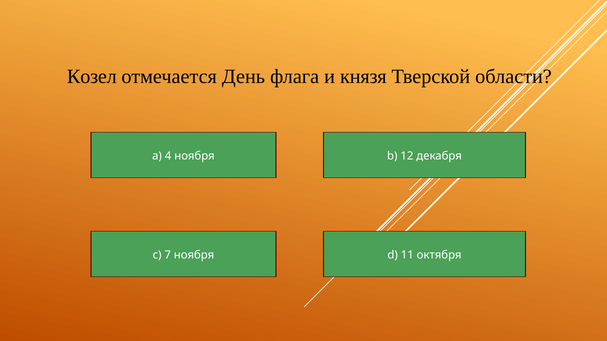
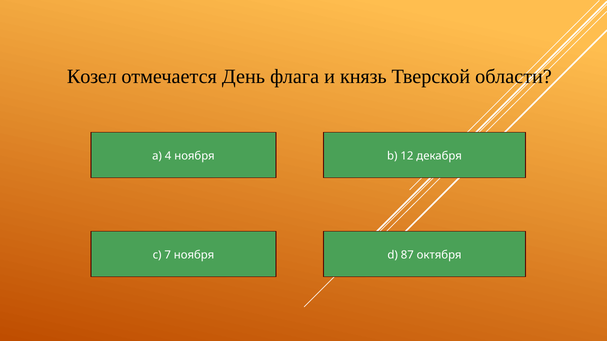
князя: князя -> князь
11: 11 -> 87
